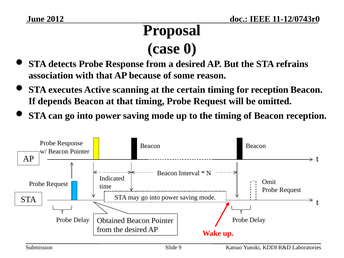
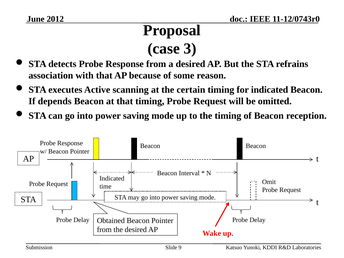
0: 0 -> 3
for reception: reception -> indicated
